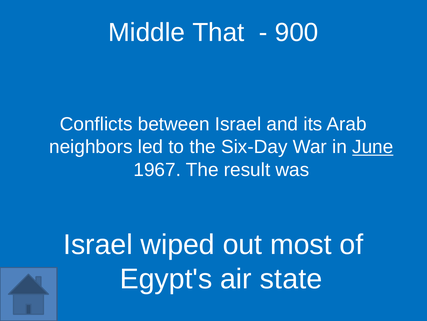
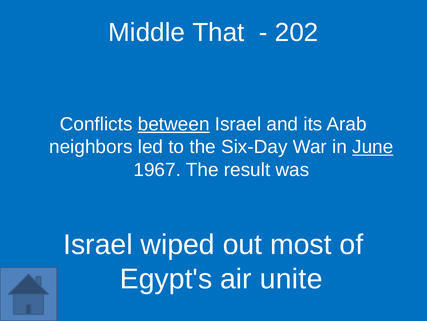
900: 900 -> 202
between underline: none -> present
state: state -> unite
